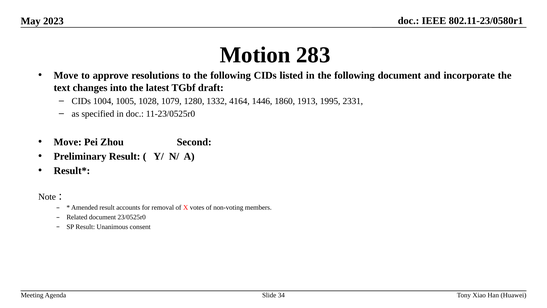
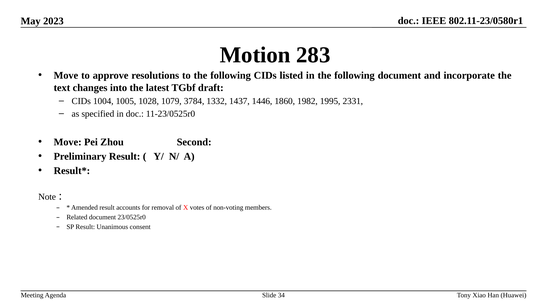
1280: 1280 -> 3784
4164: 4164 -> 1437
1913: 1913 -> 1982
